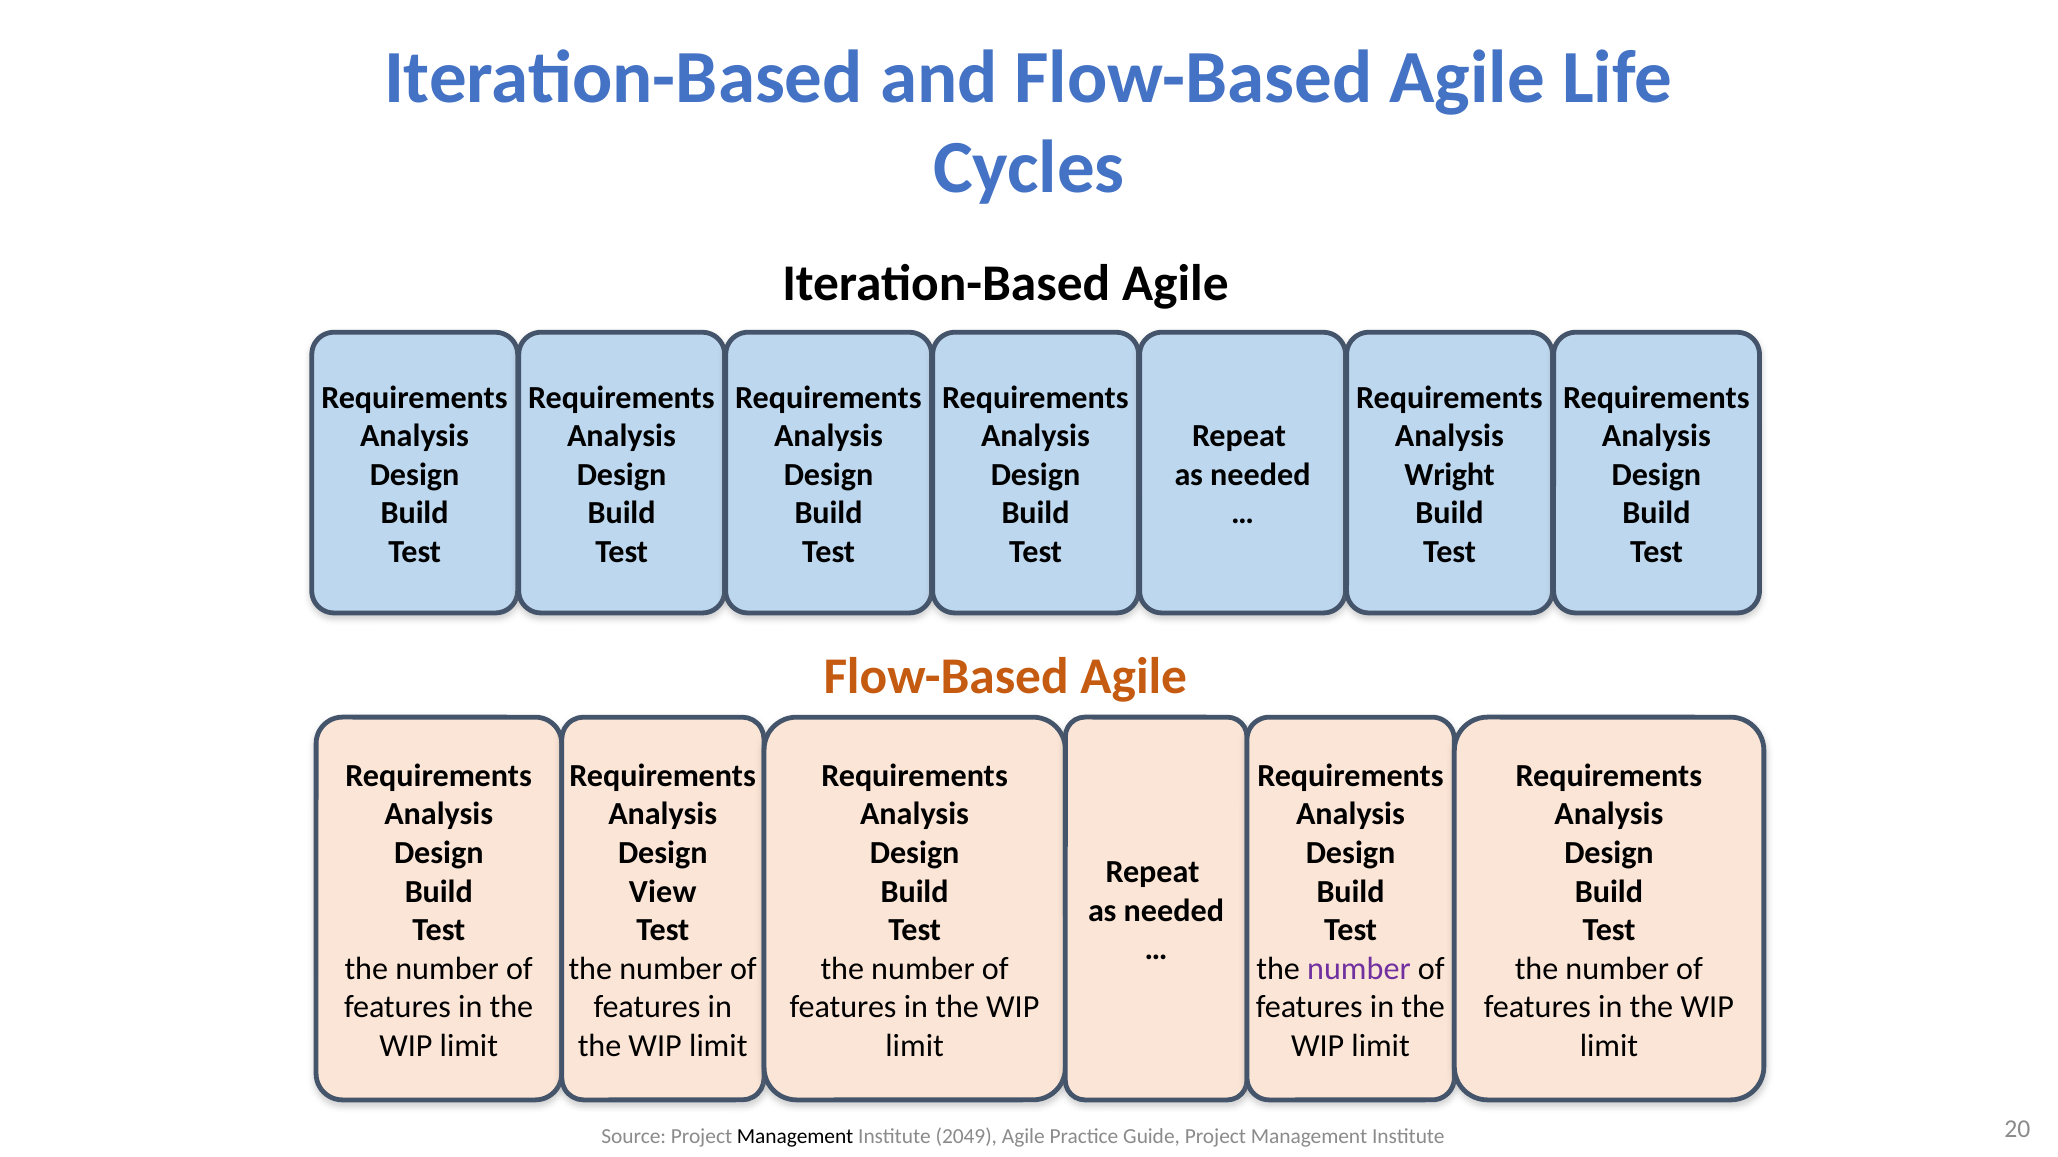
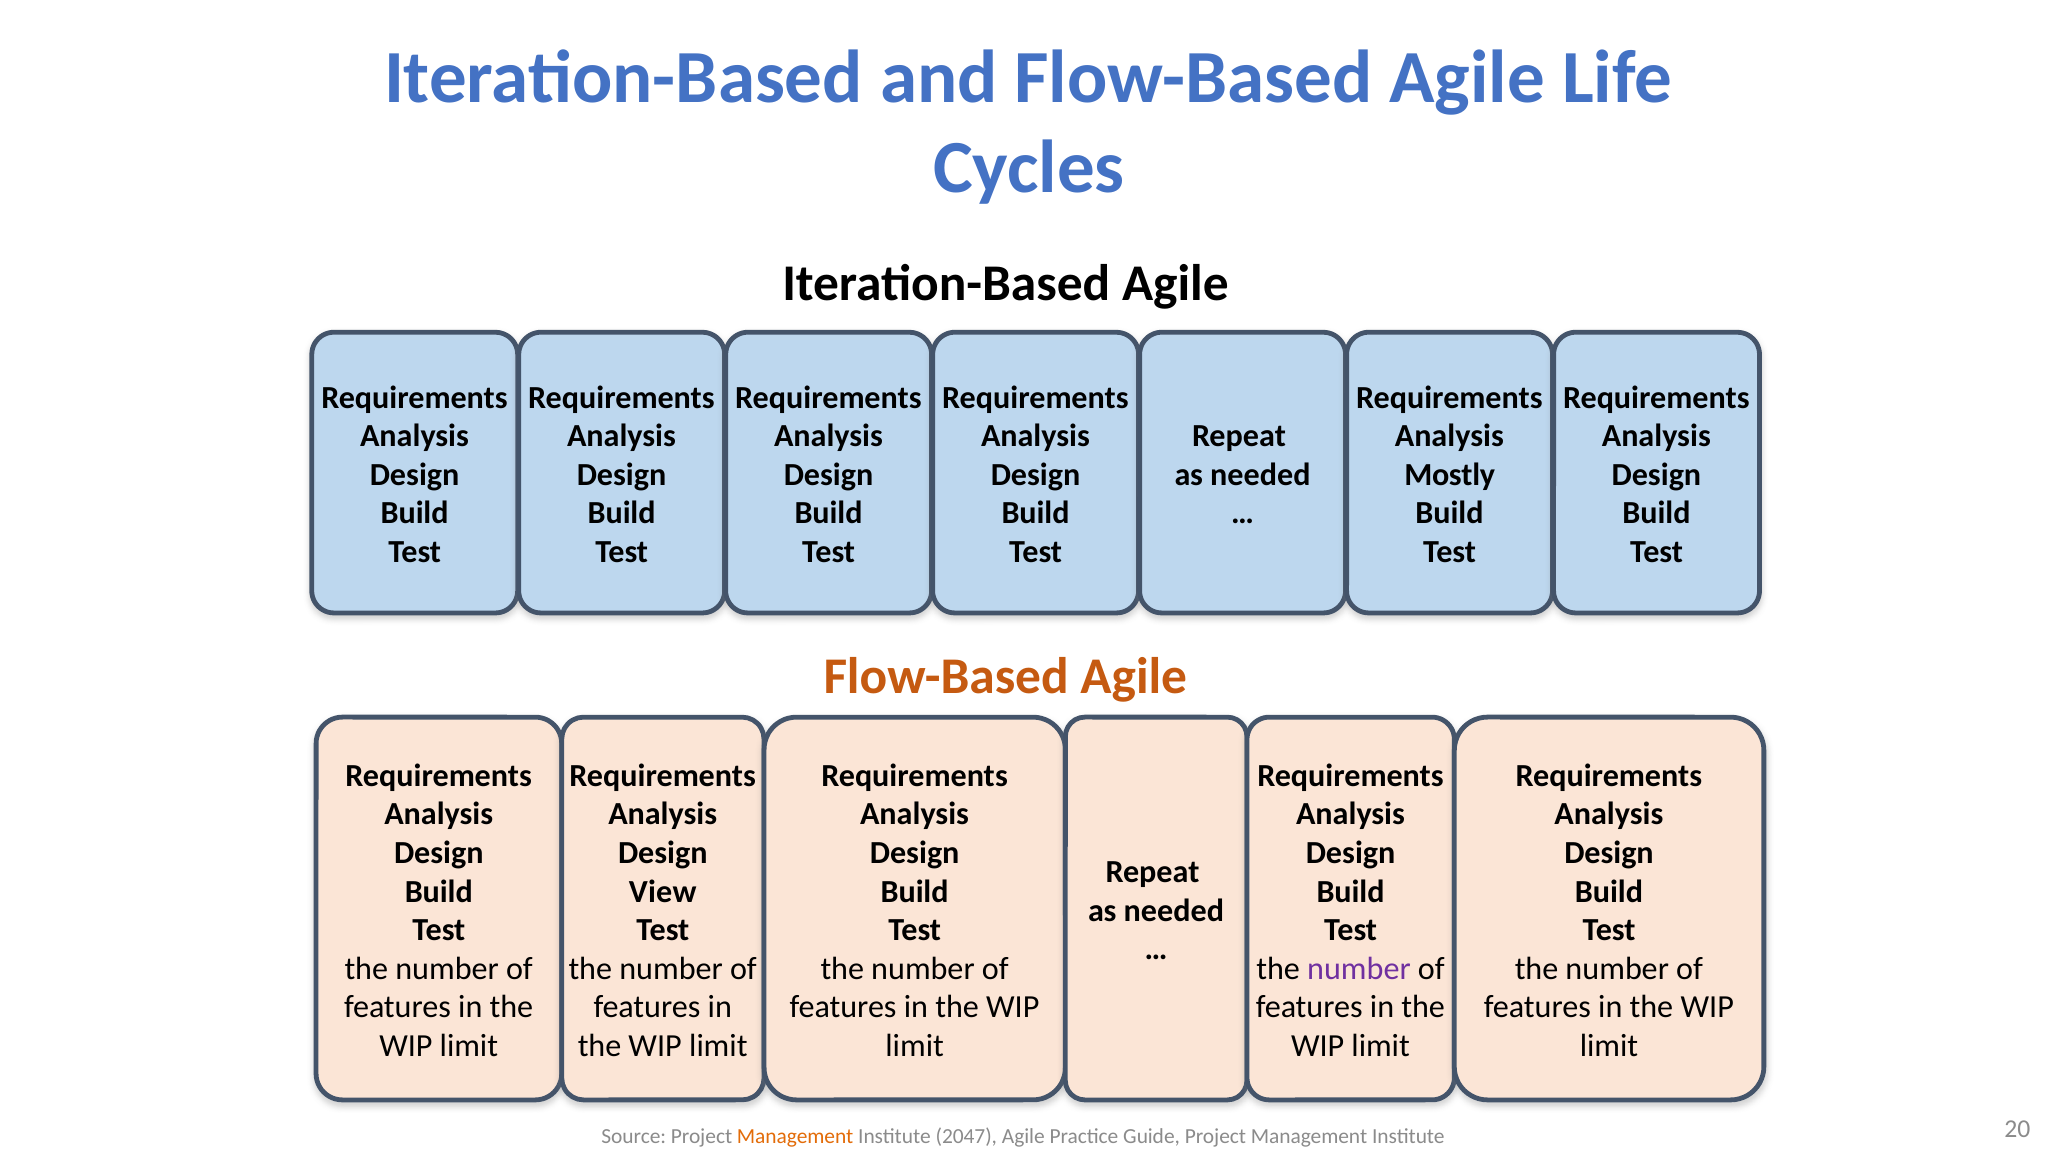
Wright: Wright -> Mostly
Management at (795, 1137) colour: black -> orange
2049: 2049 -> 2047
